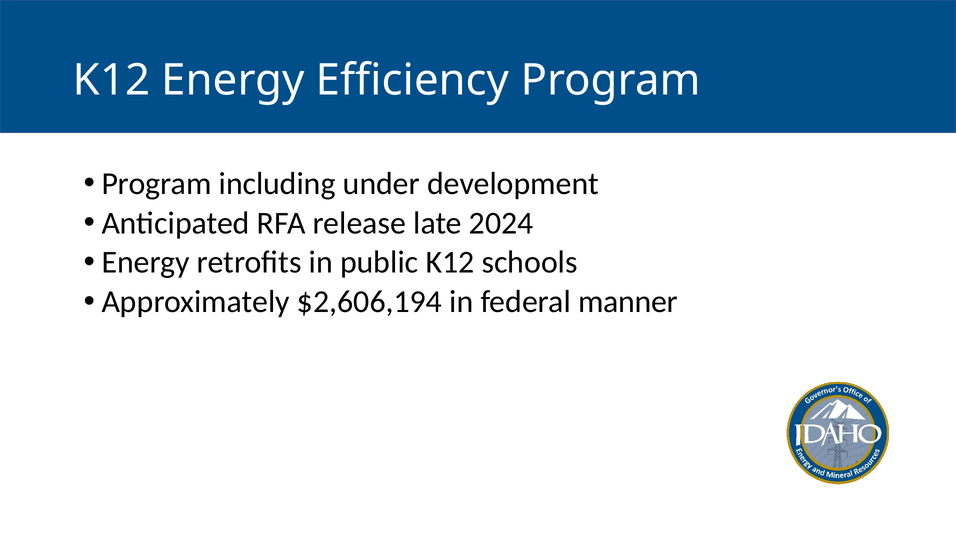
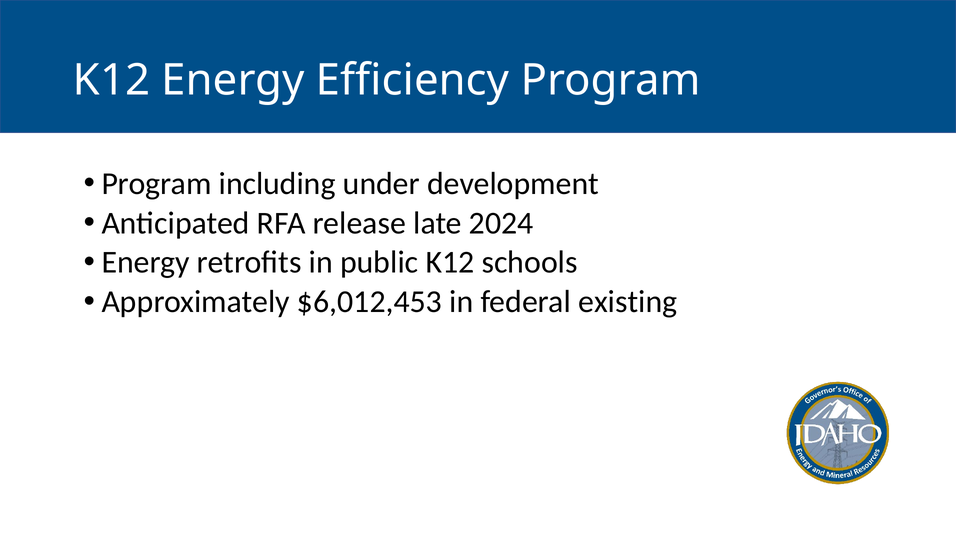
$2,606,194: $2,606,194 -> $6,012,453
manner: manner -> existing
